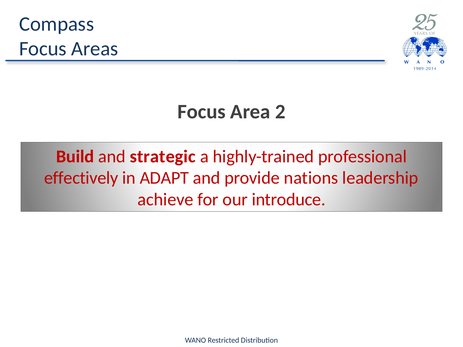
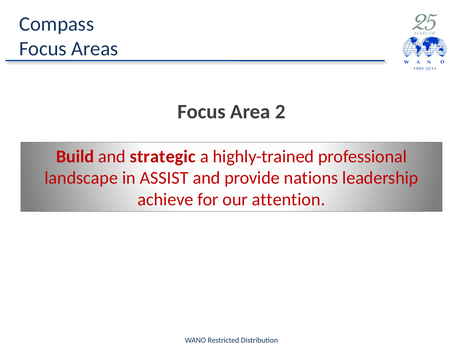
effectively: effectively -> landscape
ADAPT: ADAPT -> ASSIST
introduce: introduce -> attention
